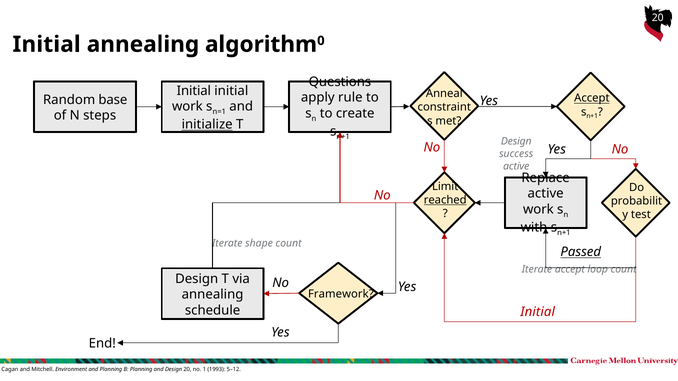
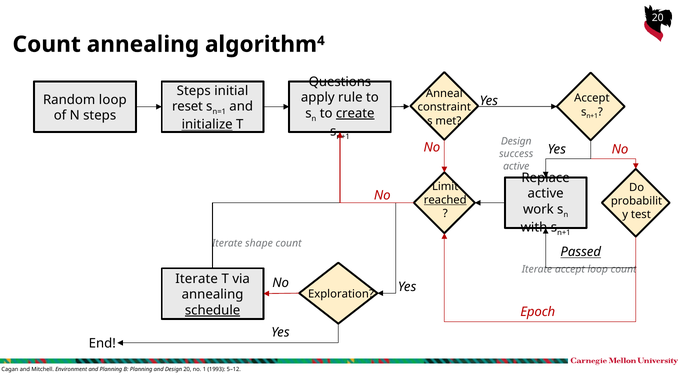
Initial at (47, 44): Initial -> Count
0: 0 -> 4
Initial at (194, 91): Initial -> Steps
Accept at (592, 98) underline: present -> none
Random base: base -> loop
work at (187, 107): work -> reset
create underline: none -> present
Design at (197, 279): Design -> Iterate
Framework: Framework -> Exploration
schedule underline: none -> present
Initial at (538, 312): Initial -> Epoch
